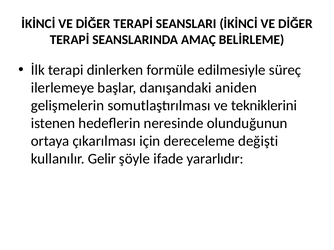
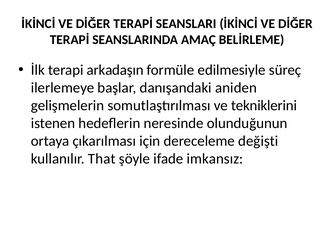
dinlerken: dinlerken -> arkadaşın
Gelir: Gelir -> That
yararlıdır: yararlıdır -> imkansız
